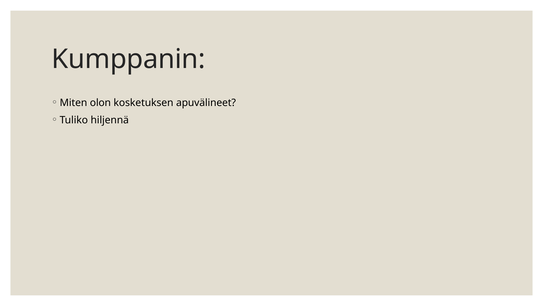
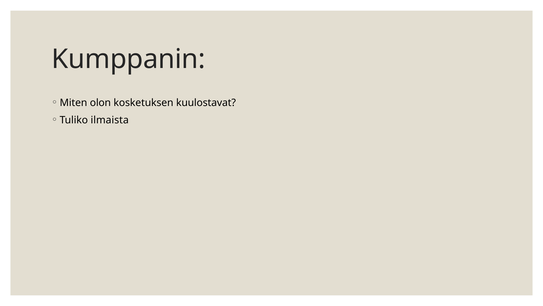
apuvälineet: apuvälineet -> kuulostavat
hiljennä: hiljennä -> ilmaista
